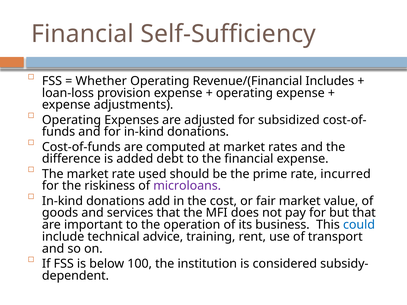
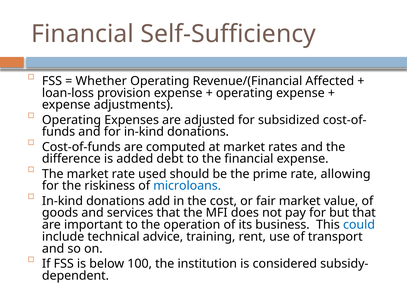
Includes: Includes -> Affected
incurred: incurred -> allowing
microloans colour: purple -> blue
